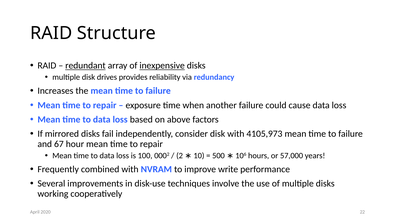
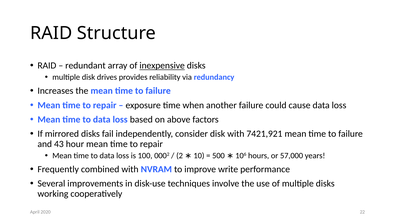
redundant underline: present -> none
4105,973: 4105,973 -> 7421,921
67: 67 -> 43
